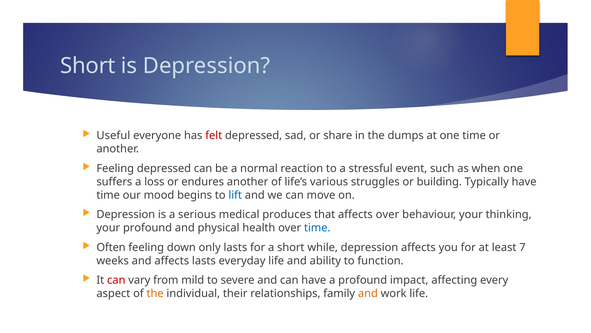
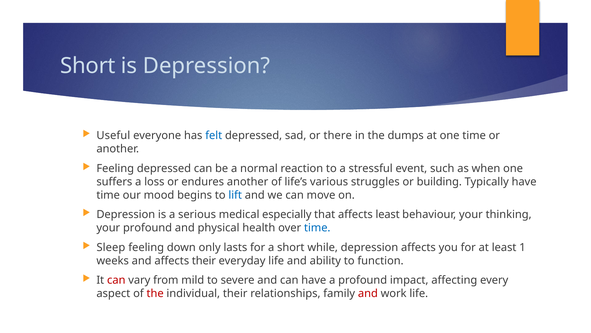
felt colour: red -> blue
share: share -> there
produces: produces -> especially
affects over: over -> least
Often: Often -> Sleep
7: 7 -> 1
affects lasts: lasts -> their
the at (155, 293) colour: orange -> red
and at (368, 293) colour: orange -> red
